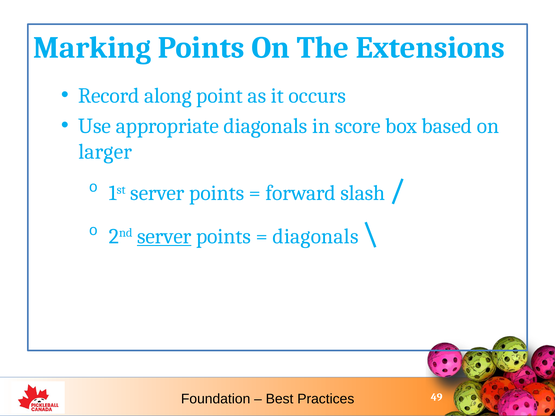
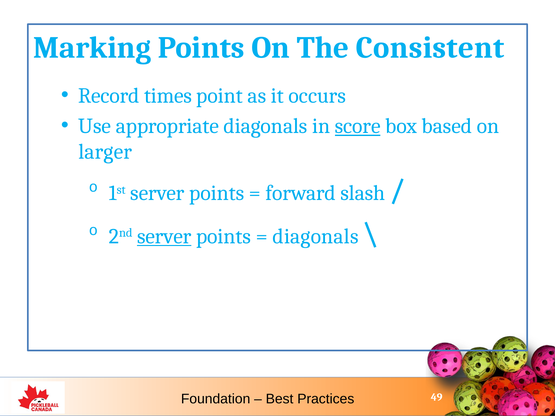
Extensions: Extensions -> Consistent
along: along -> times
score underline: none -> present
